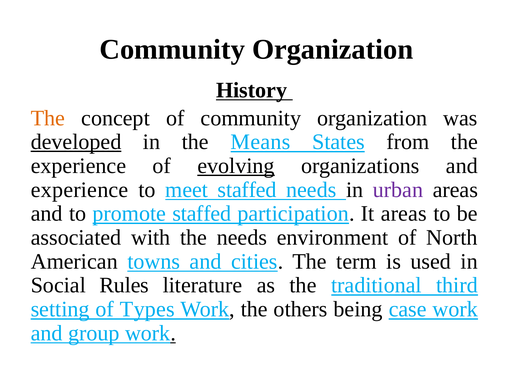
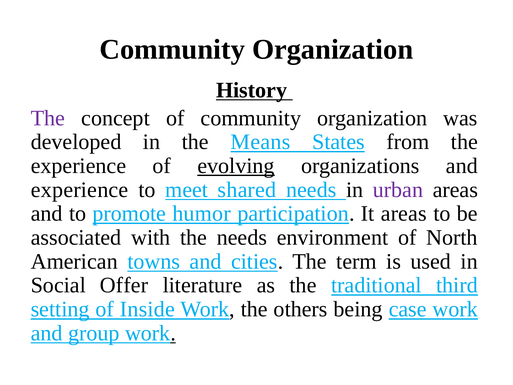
The at (48, 118) colour: orange -> purple
developed underline: present -> none
meet staffed: staffed -> shared
promote staffed: staffed -> humor
Rules: Rules -> Offer
Types: Types -> Inside
